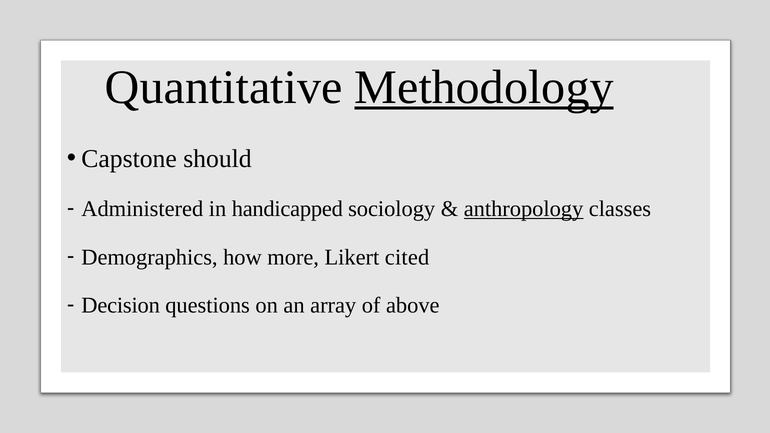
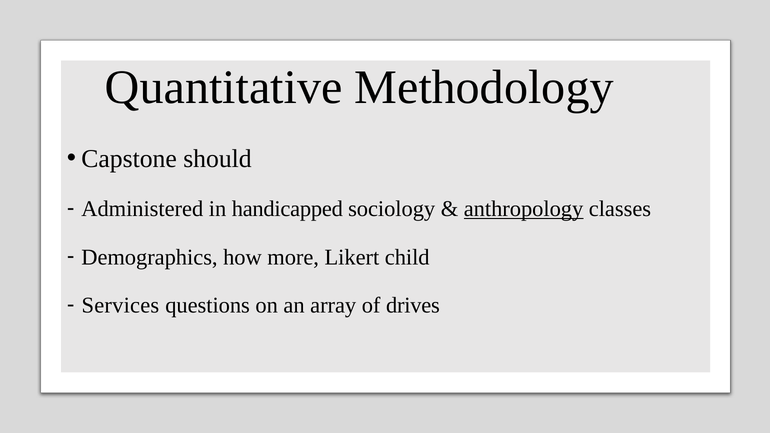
Methodology underline: present -> none
cited: cited -> child
Decision: Decision -> Services
above: above -> drives
